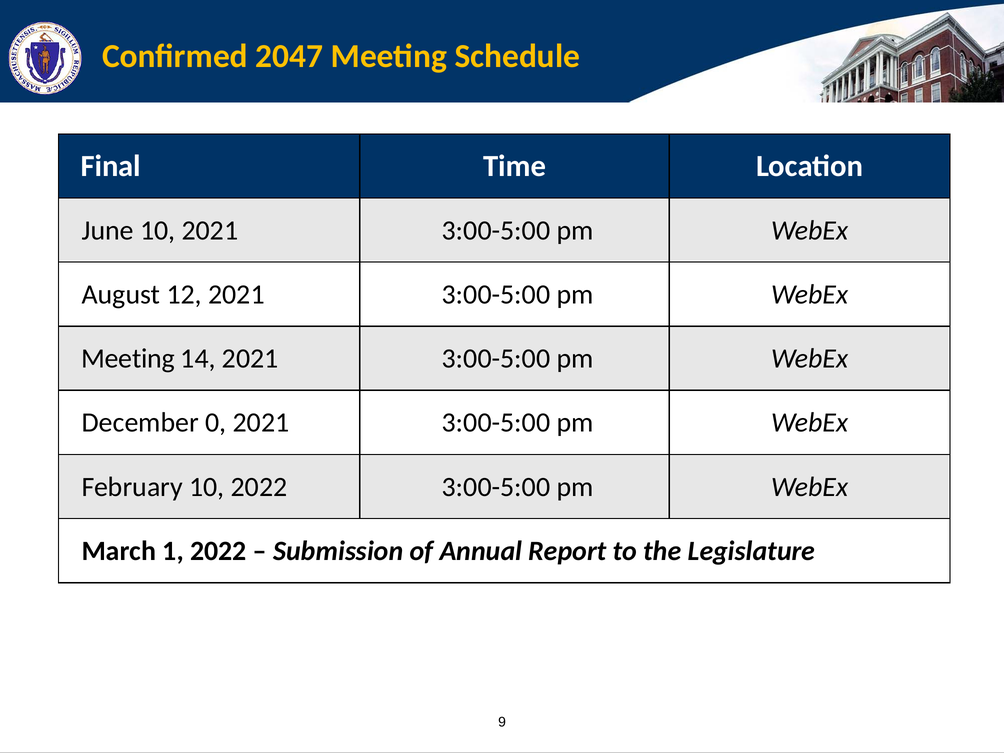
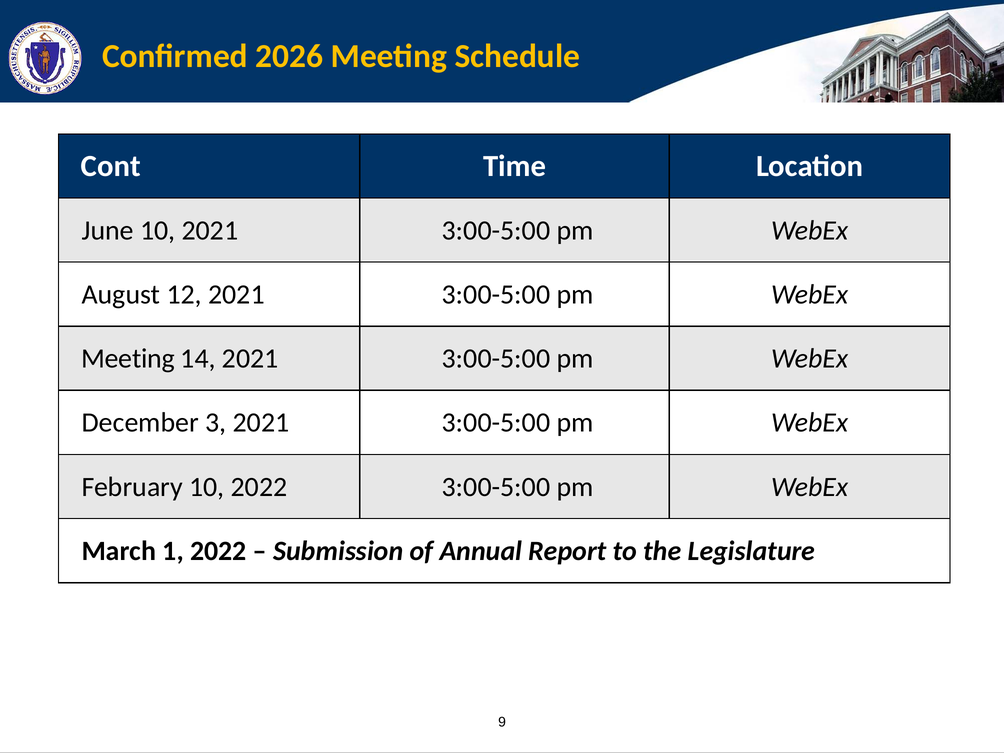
2047: 2047 -> 2026
Final: Final -> Cont
0: 0 -> 3
